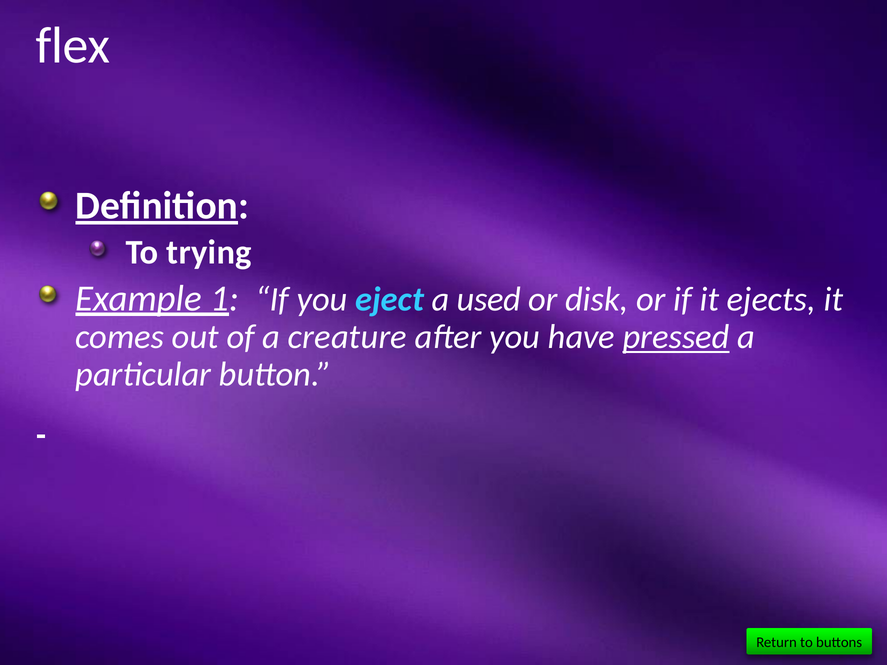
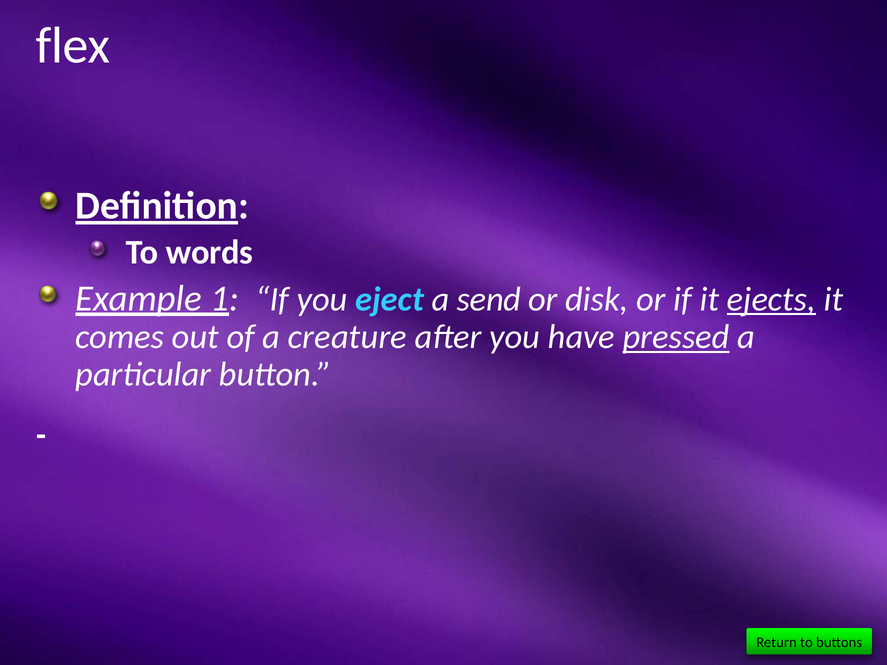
trying: trying -> words
used: used -> send
ejects underline: none -> present
